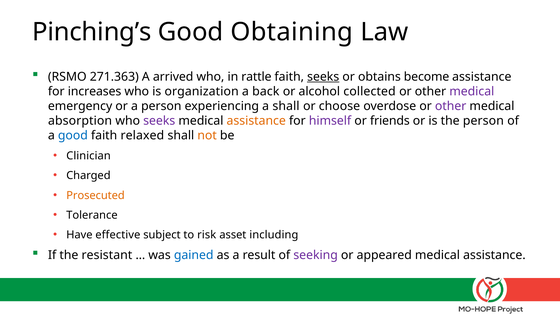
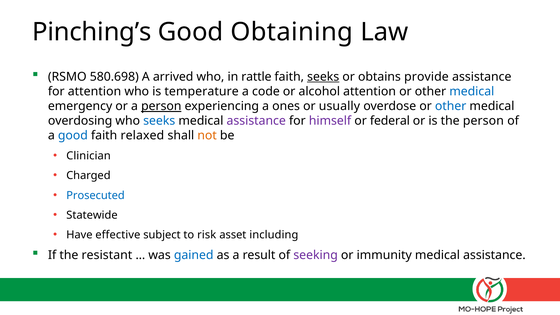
271.363: 271.363 -> 580.698
become: become -> provide
for increases: increases -> attention
organization: organization -> temperature
back: back -> code
alcohol collected: collected -> attention
medical at (472, 92) colour: purple -> blue
person at (161, 106) underline: none -> present
a shall: shall -> ones
choose: choose -> usually
other at (451, 106) colour: purple -> blue
absorption: absorption -> overdosing
seeks at (159, 121) colour: purple -> blue
assistance at (256, 121) colour: orange -> purple
friends: friends -> federal
Prosecuted colour: orange -> blue
Tolerance: Tolerance -> Statewide
appeared: appeared -> immunity
